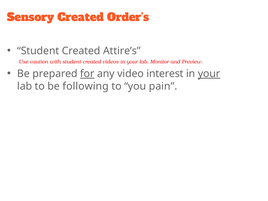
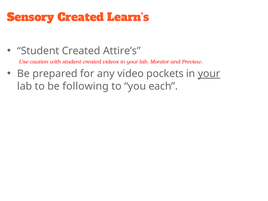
Order’s: Order’s -> Learn’s
for underline: present -> none
interest: interest -> pockets
pain: pain -> each
